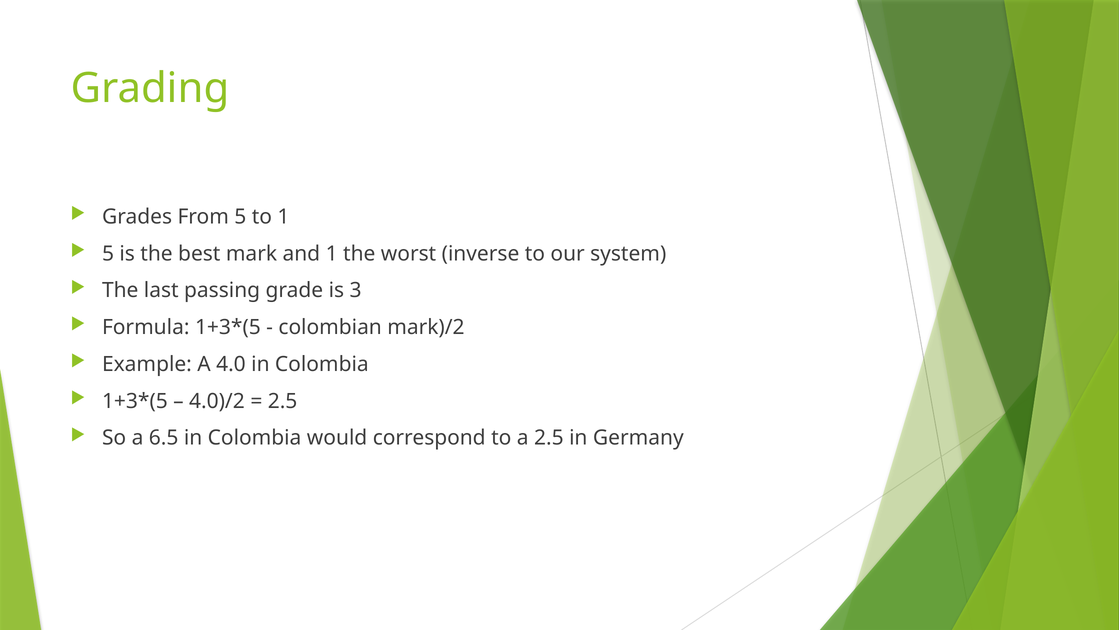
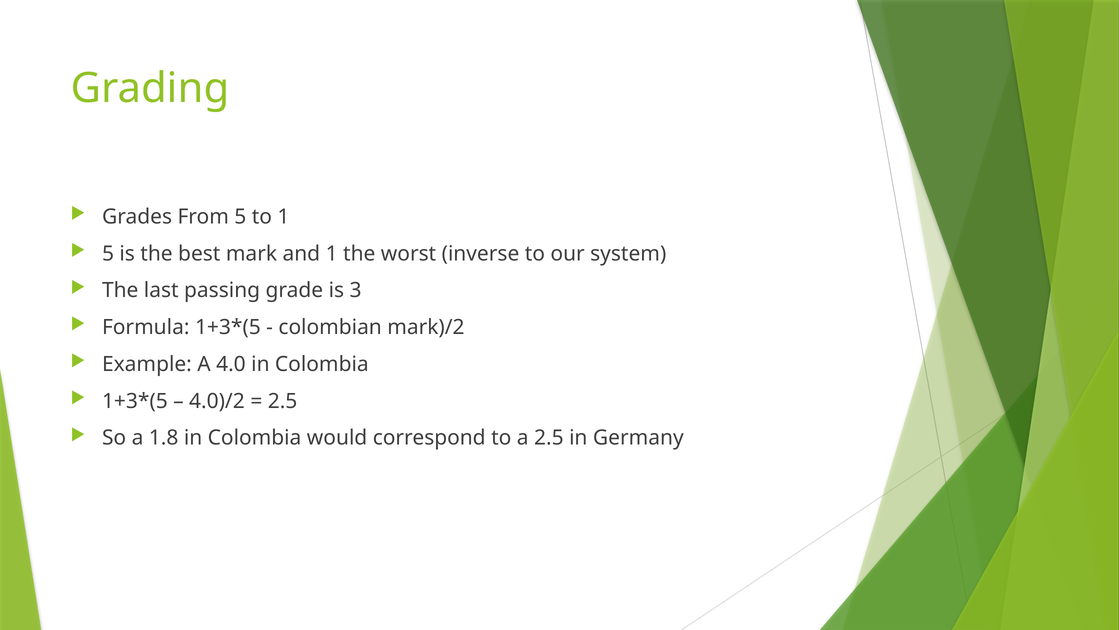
6.5: 6.5 -> 1.8
